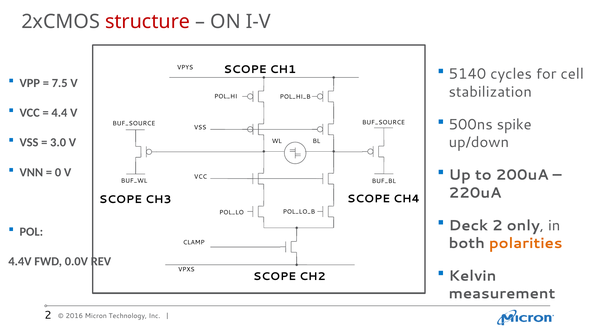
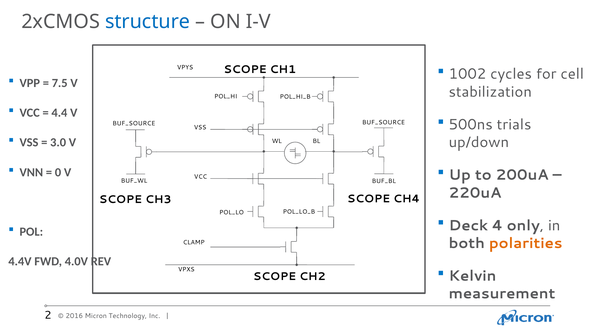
structure colour: red -> blue
5140: 5140 -> 1002
spike: spike -> trials
Deck 2: 2 -> 4
0.0V: 0.0V -> 4.0V
